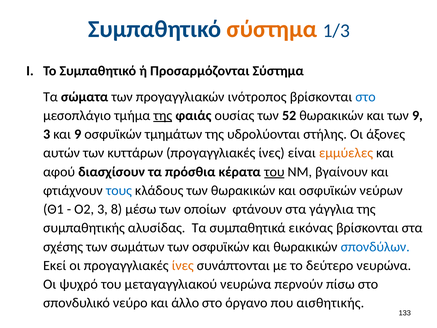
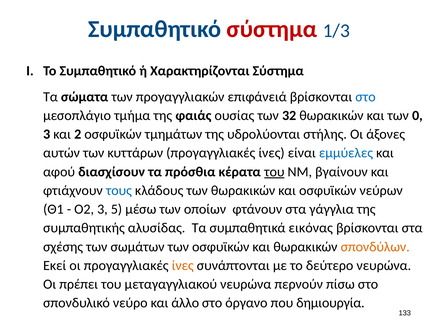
σύστημα at (272, 29) colour: orange -> red
Προσαρμόζονται: Προσαρμόζονται -> Χαρακτηρίζονται
ινότροπος: ινότροπος -> επιφάνειά
της at (163, 115) underline: present -> none
52: 52 -> 32
των 9: 9 -> 0
και 9: 9 -> 2
εμμύελες colour: orange -> blue
8: 8 -> 5
σπονδύλων colour: blue -> orange
ψυχρό: ψυχρό -> πρέπει
αισθητικής: αισθητικής -> δημιουργία
